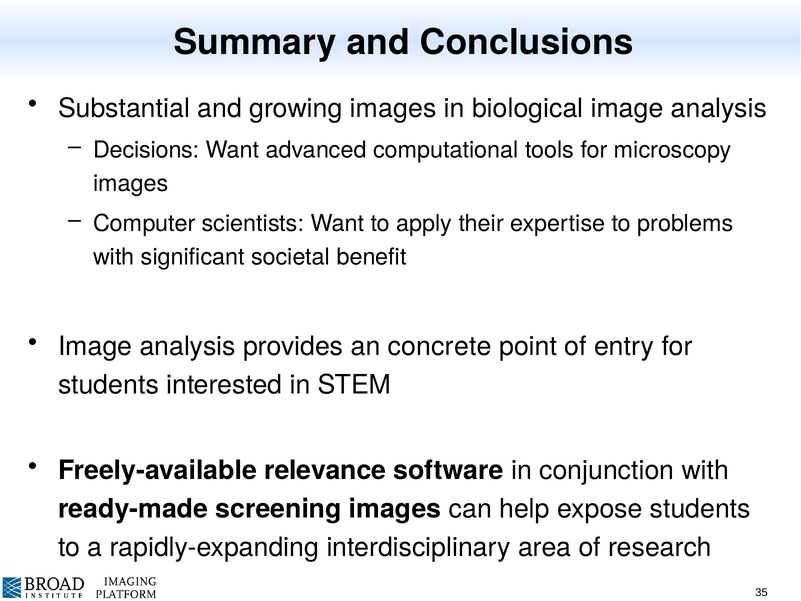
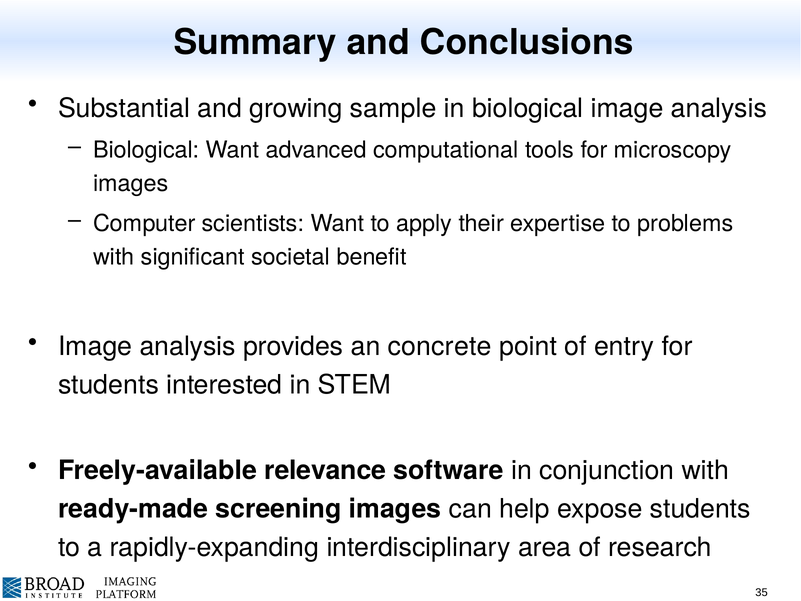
growing images: images -> sample
Decisions at (146, 150): Decisions -> Biological
